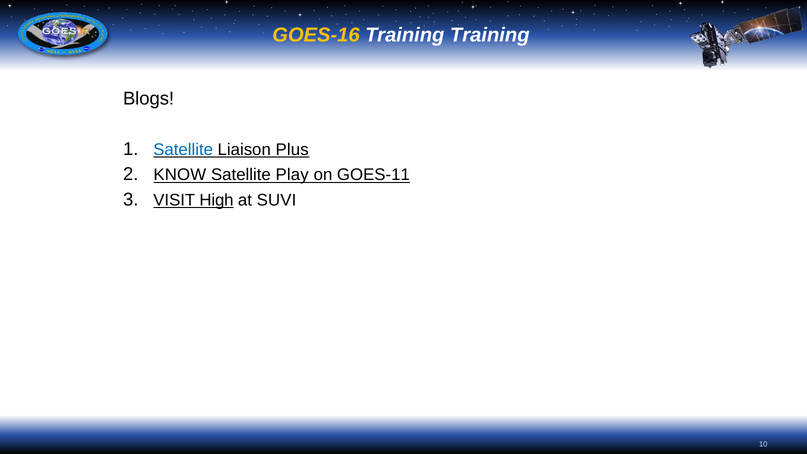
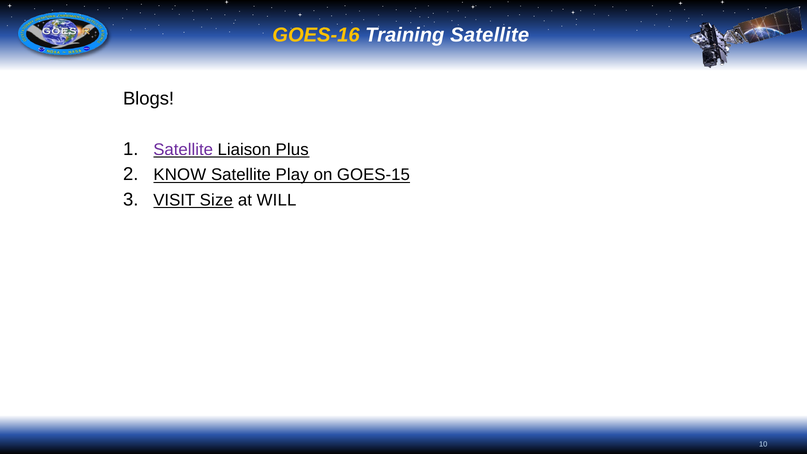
Training Training: Training -> Satellite
Satellite at (183, 150) colour: blue -> purple
GOES-11: GOES-11 -> GOES-15
High: High -> Size
SUVI: SUVI -> WILL
